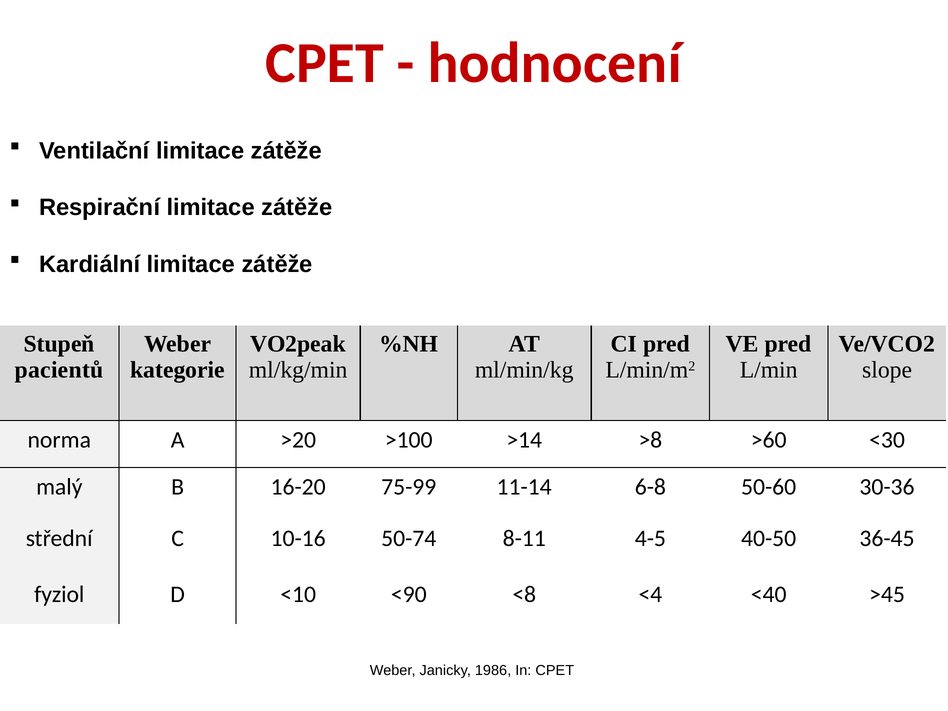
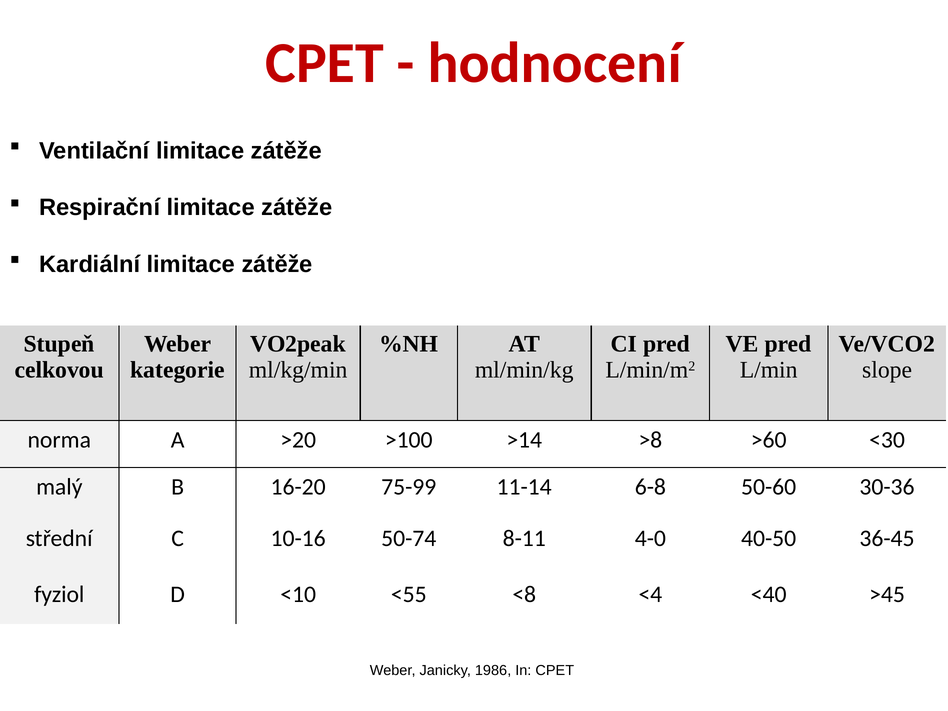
pacientů: pacientů -> celkovou
4-5: 4-5 -> 4-0
<90: <90 -> <55
